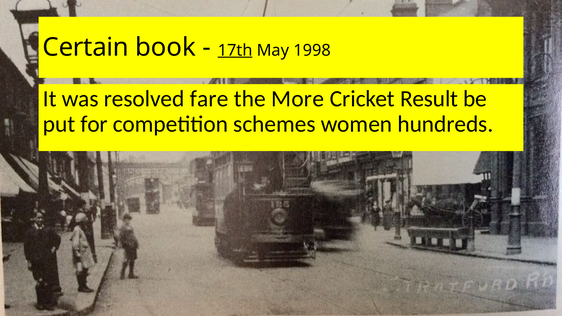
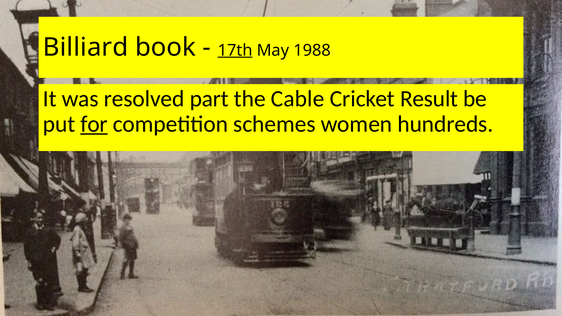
Certain: Certain -> Billiard
1998: 1998 -> 1988
fare: fare -> part
More: More -> Cable
for underline: none -> present
